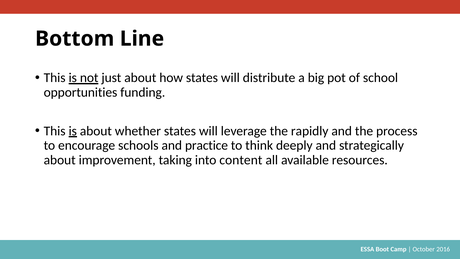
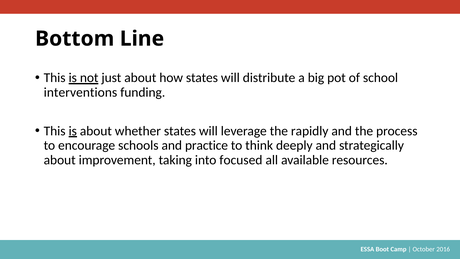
opportunities: opportunities -> interventions
content: content -> focused
